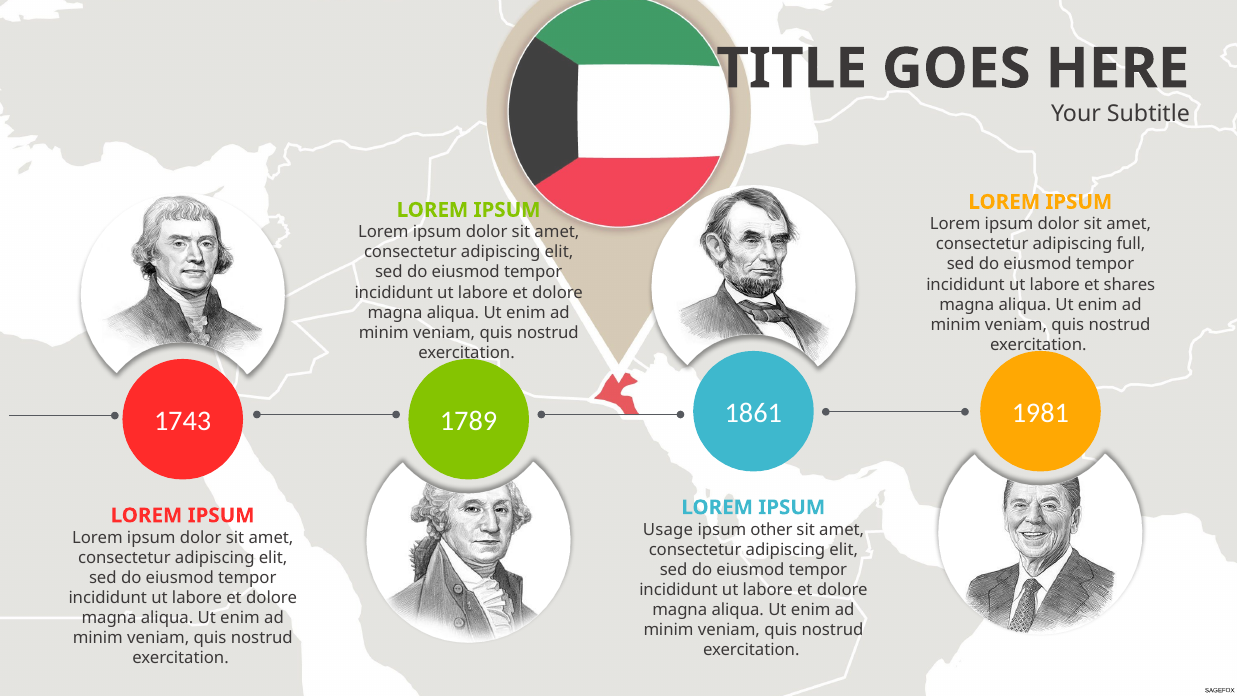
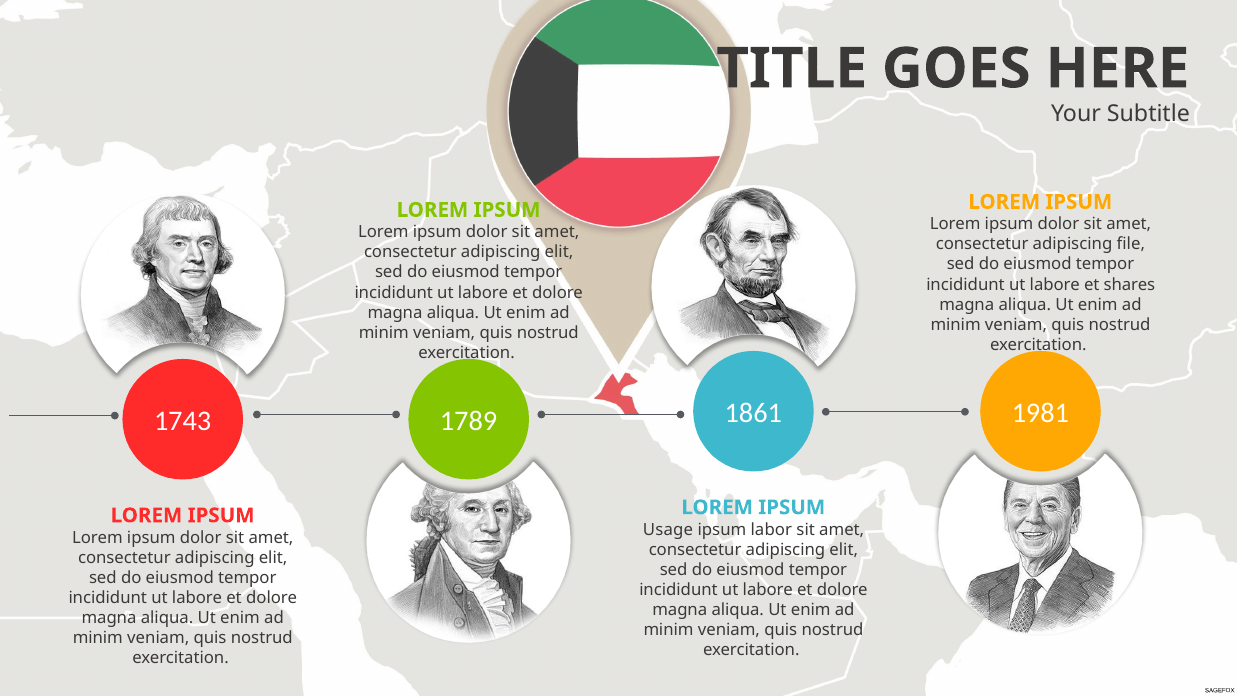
full: full -> file
other: other -> labor
